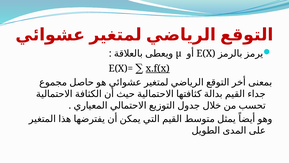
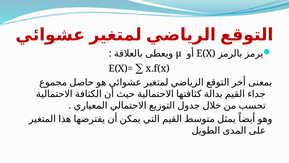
x.f(x underline: present -> none
